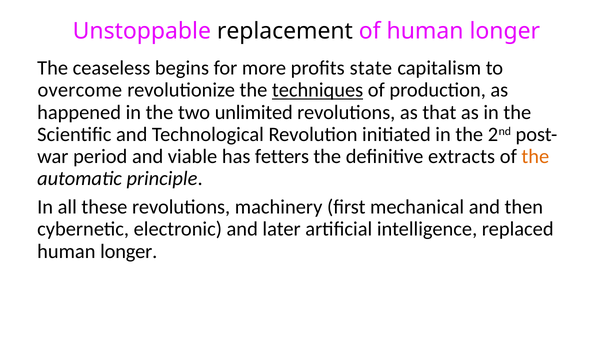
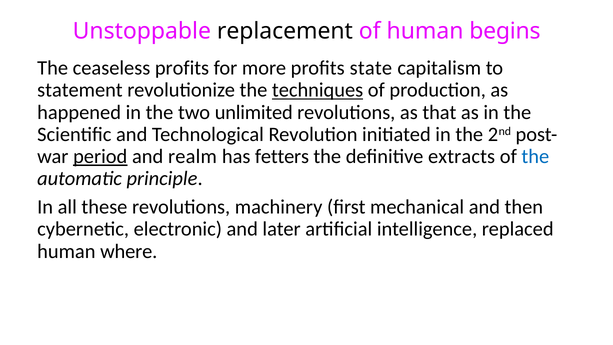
of human longer: longer -> begins
ceaseless begins: begins -> profits
overcome: overcome -> statement
period underline: none -> present
viable: viable -> realm
the at (535, 156) colour: orange -> blue
longer at (129, 251): longer -> where
